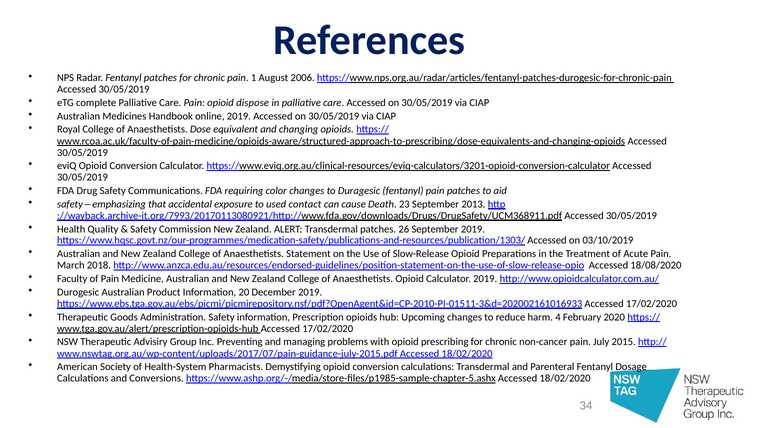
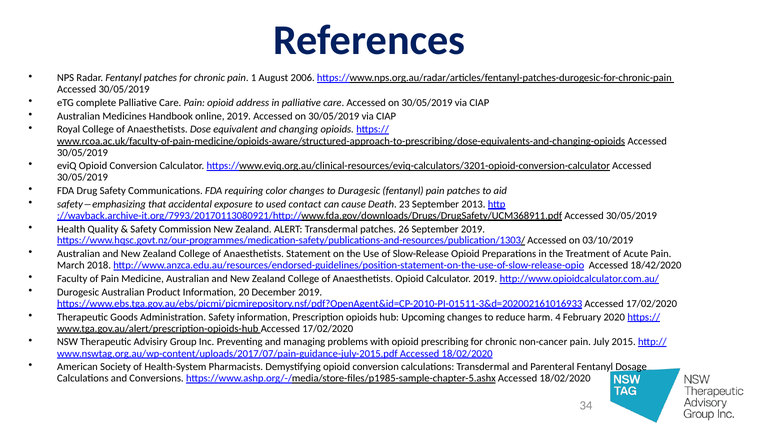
dispose: dispose -> address
18/08/2020: 18/08/2020 -> 18/42/2020
